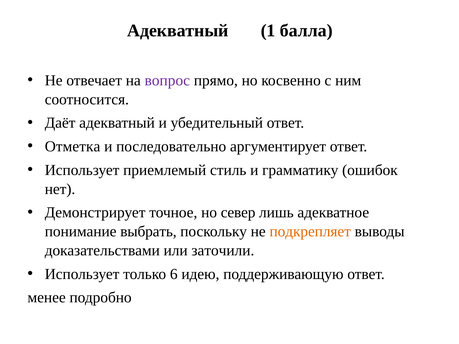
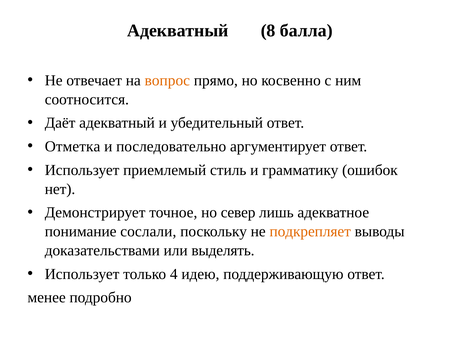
1: 1 -> 8
вопрос colour: purple -> orange
выбрать: выбрать -> сослали
заточили: заточили -> выделять
6: 6 -> 4
